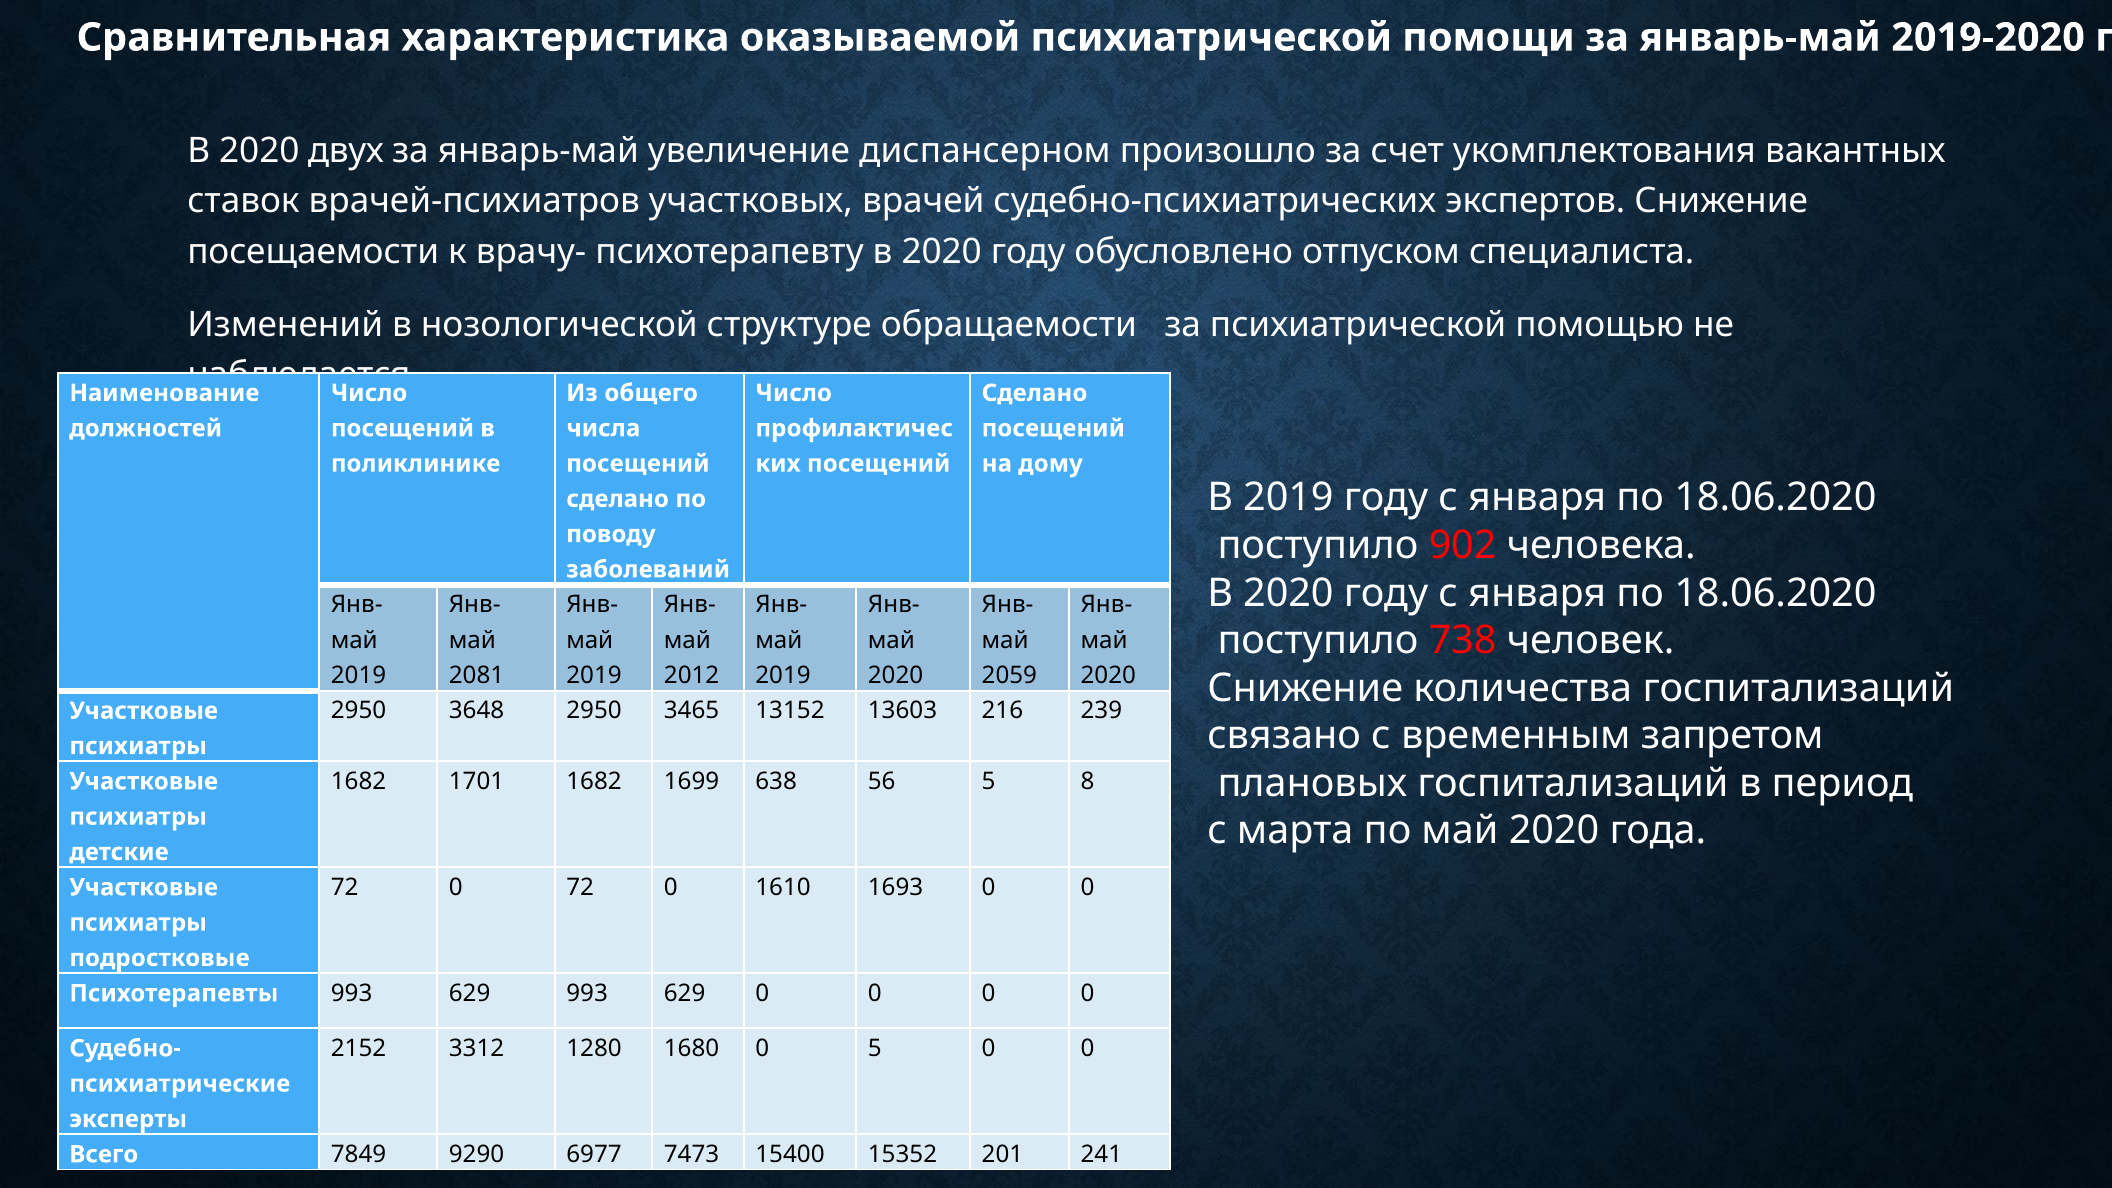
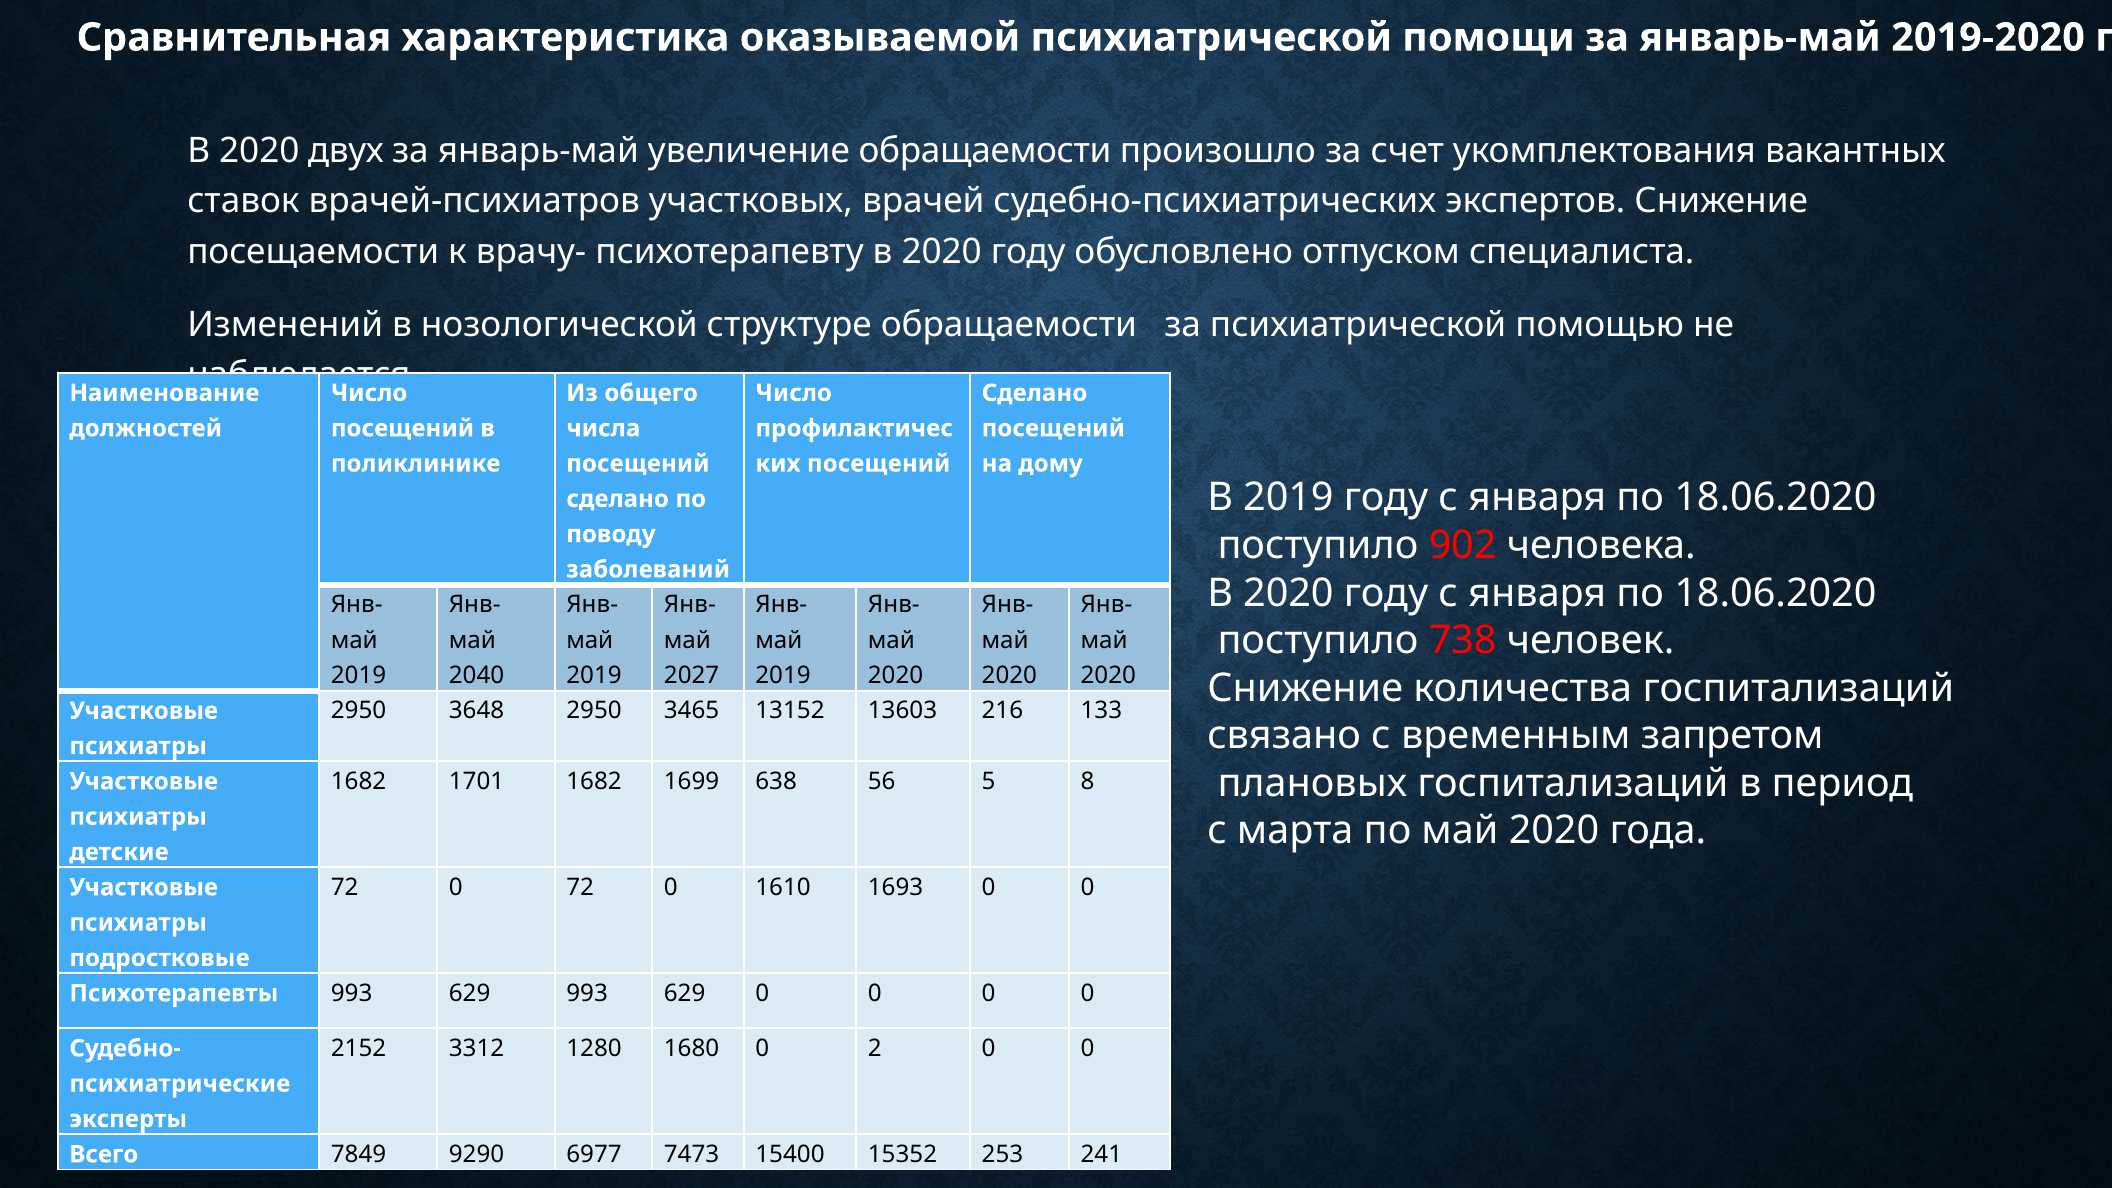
увеличение диспансерном: диспансерном -> обращаемости
2081: 2081 -> 2040
2012: 2012 -> 2027
2059 at (1009, 675): 2059 -> 2020
239: 239 -> 133
0 5: 5 -> 2
201: 201 -> 253
